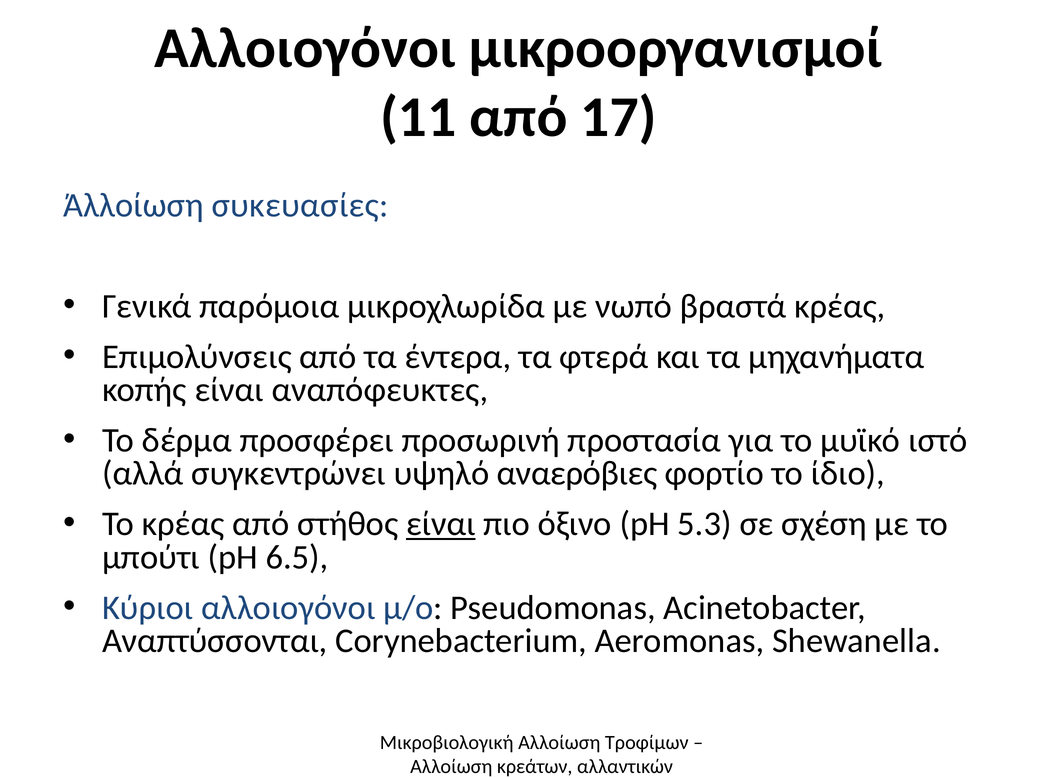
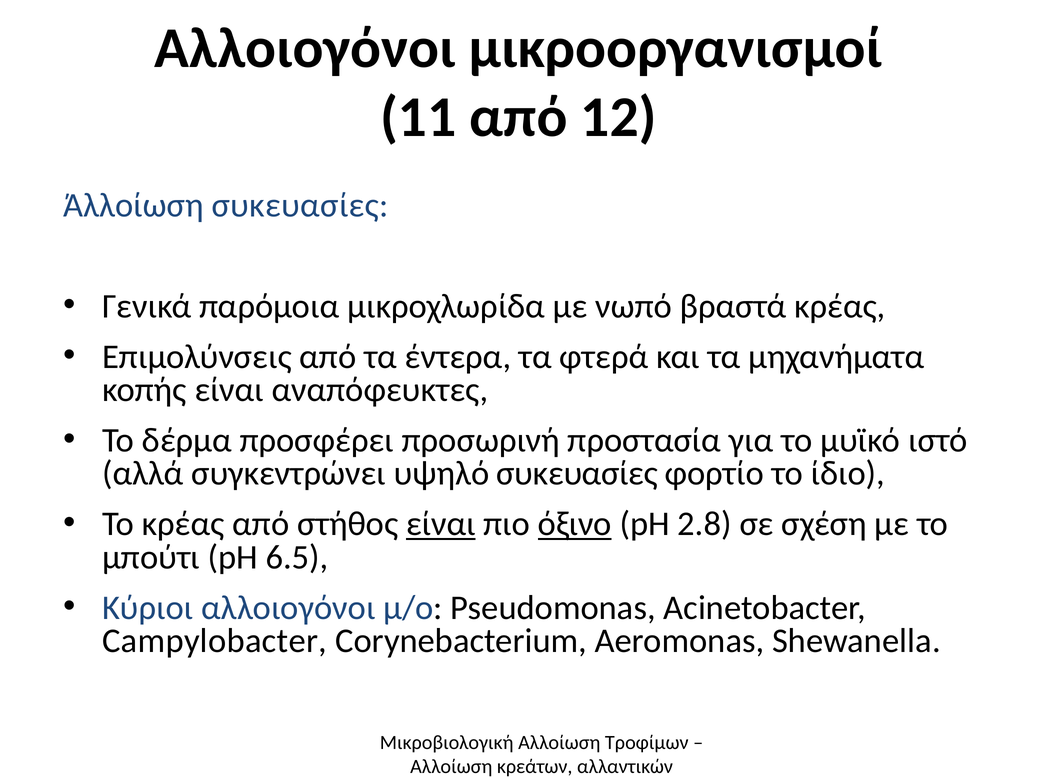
17: 17 -> 12
υψηλό αναερόβιες: αναερόβιες -> συκευασίες
όξινο underline: none -> present
5.3: 5.3 -> 2.8
Αναπτύσσονται: Αναπτύσσονται -> Campylobacter
